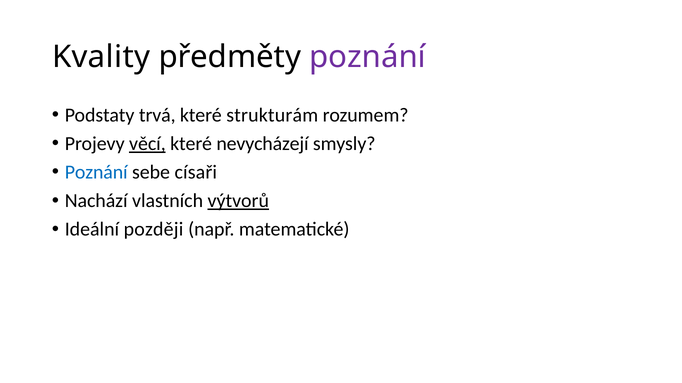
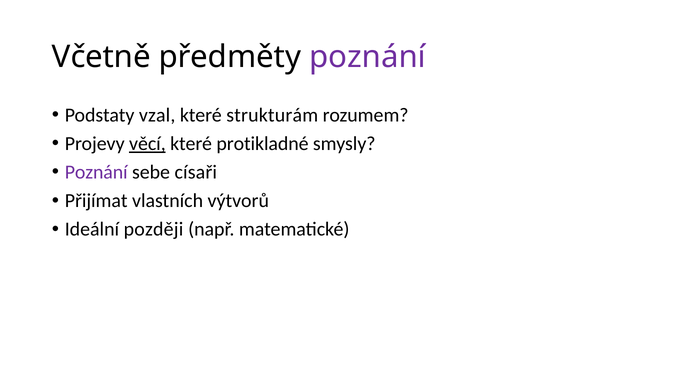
Kvality: Kvality -> Včetně
trvá: trvá -> vzal
nevycházejí: nevycházejí -> protikladné
Poznání at (96, 172) colour: blue -> purple
Nachází: Nachází -> Přijímat
výtvorů underline: present -> none
